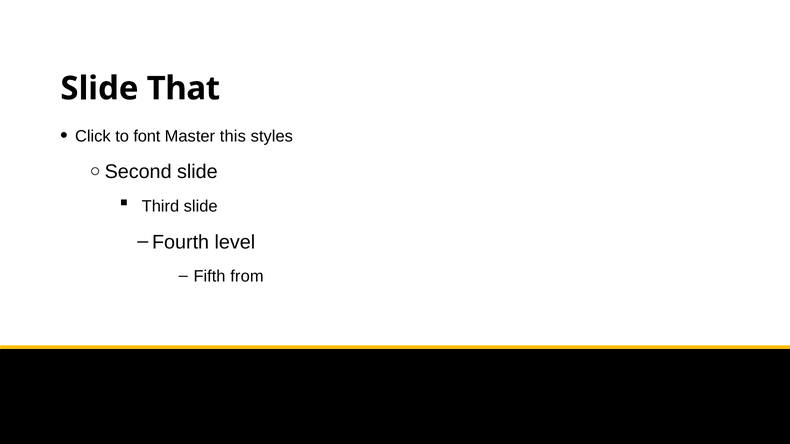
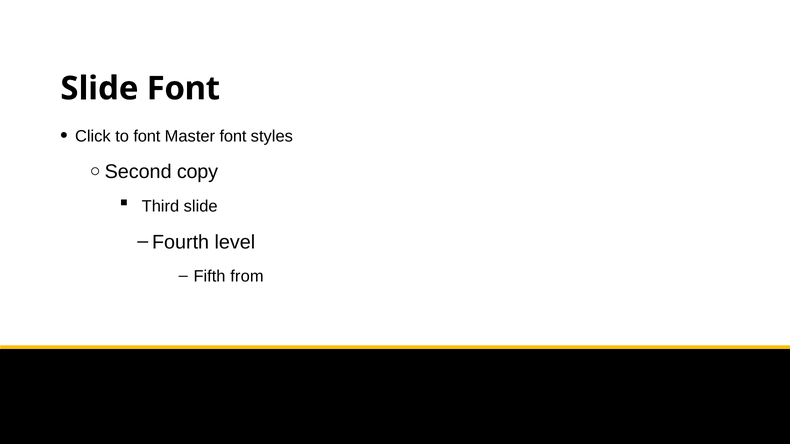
Slide That: That -> Font
Master this: this -> font
slide at (197, 172): slide -> copy
